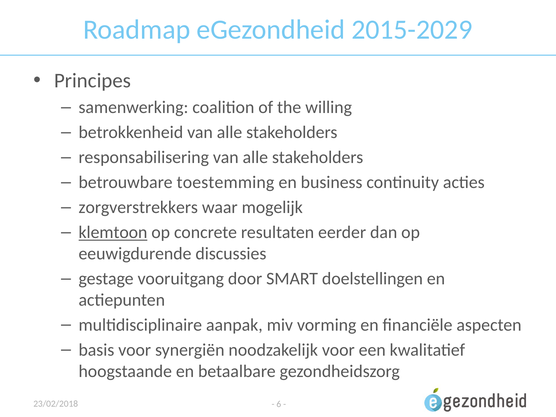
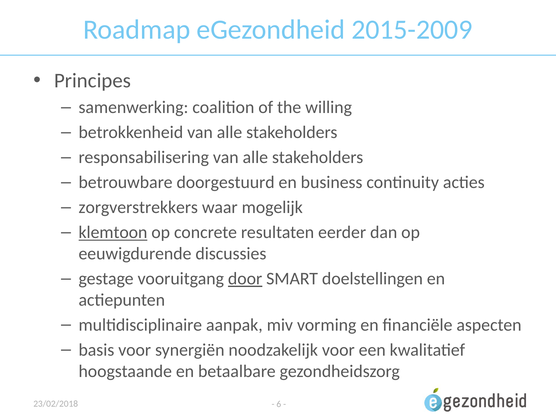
2015-2029: 2015-2029 -> 2015-2009
toestemming: toestemming -> doorgestuurd
door underline: none -> present
